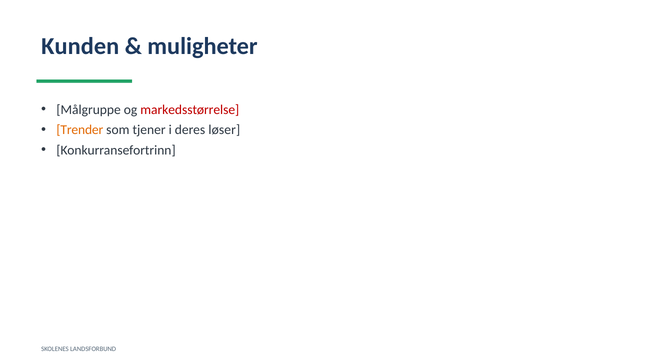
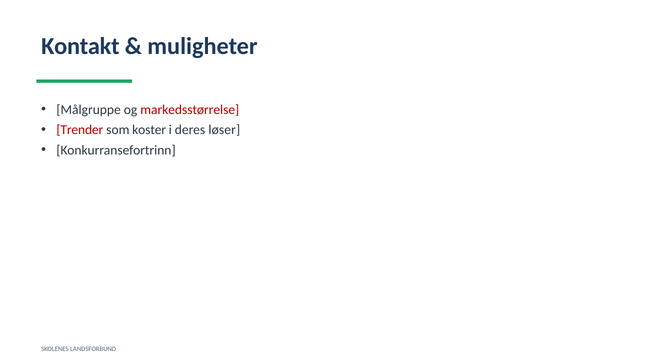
Kunden: Kunden -> Kontakt
Trender colour: orange -> red
tjener: tjener -> koster
